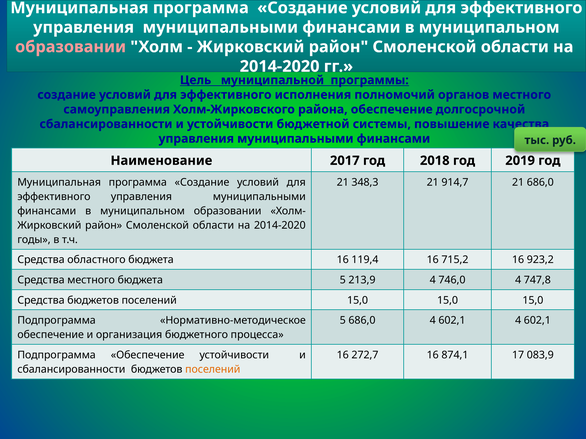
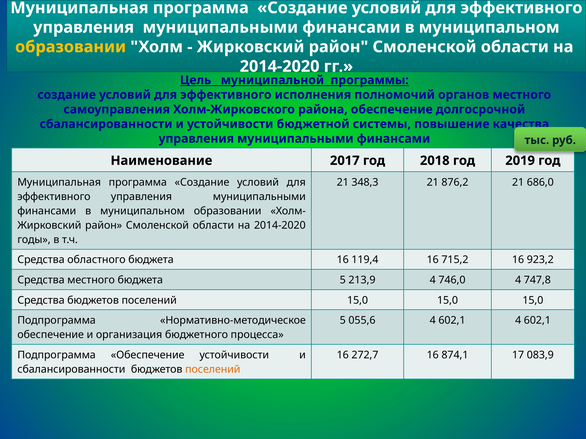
образовании at (71, 47) colour: pink -> yellow
914,7: 914,7 -> 876,2
5 686,0: 686,0 -> 055,6
